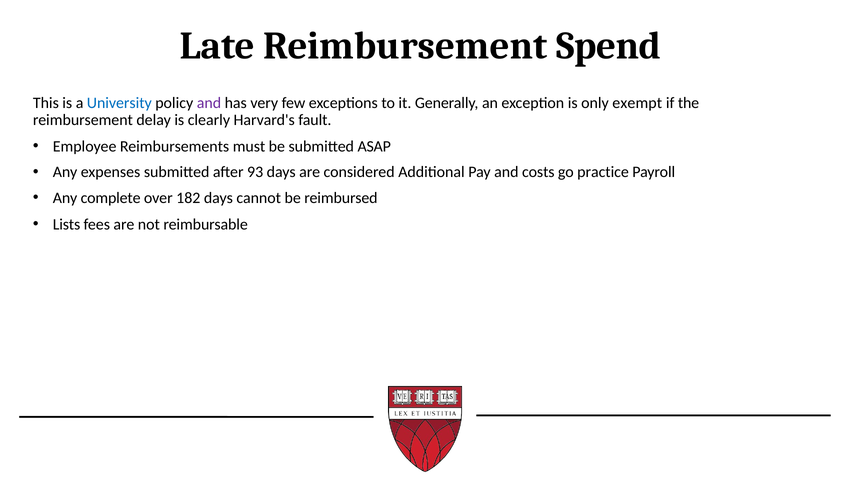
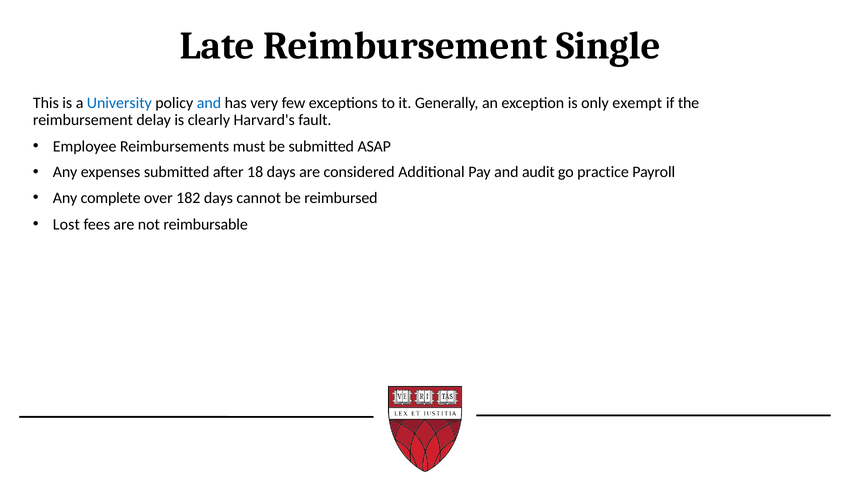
Spend: Spend -> Single
and at (209, 103) colour: purple -> blue
93: 93 -> 18
costs: costs -> audit
Lists: Lists -> Lost
